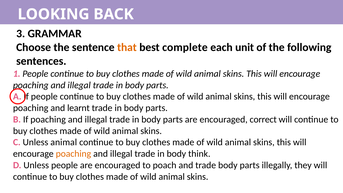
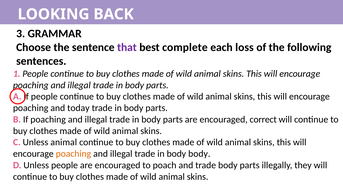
that colour: orange -> purple
unit: unit -> loss
learnt: learnt -> today
body think: think -> body
